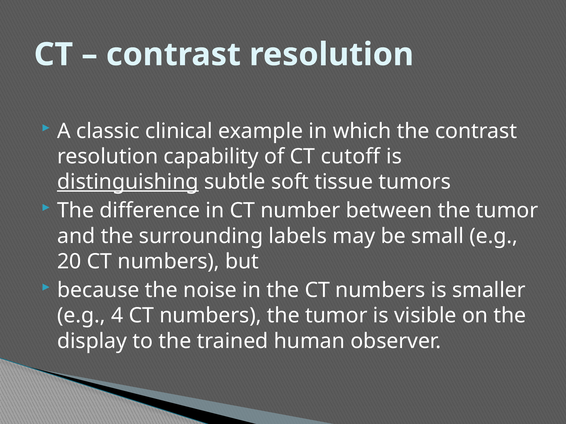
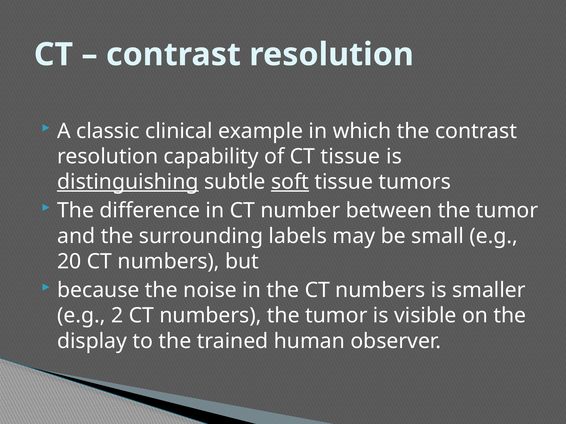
CT cutoff: cutoff -> tissue
soft underline: none -> present
4: 4 -> 2
